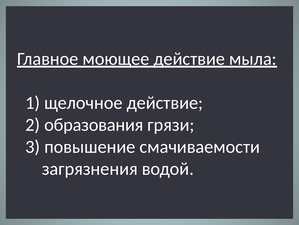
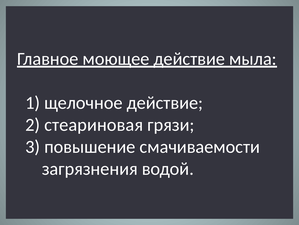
образования: образования -> стеариновая
